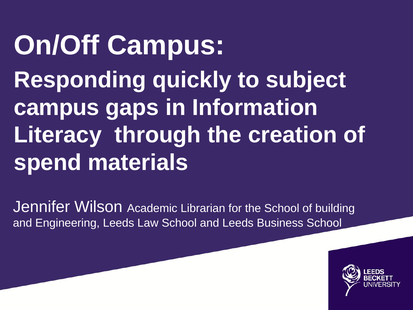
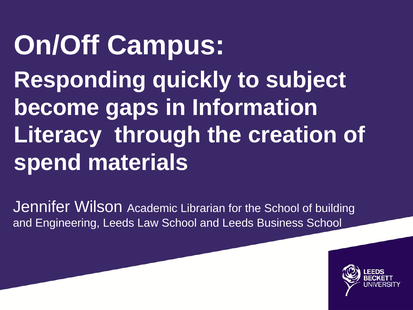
campus at (57, 107): campus -> become
